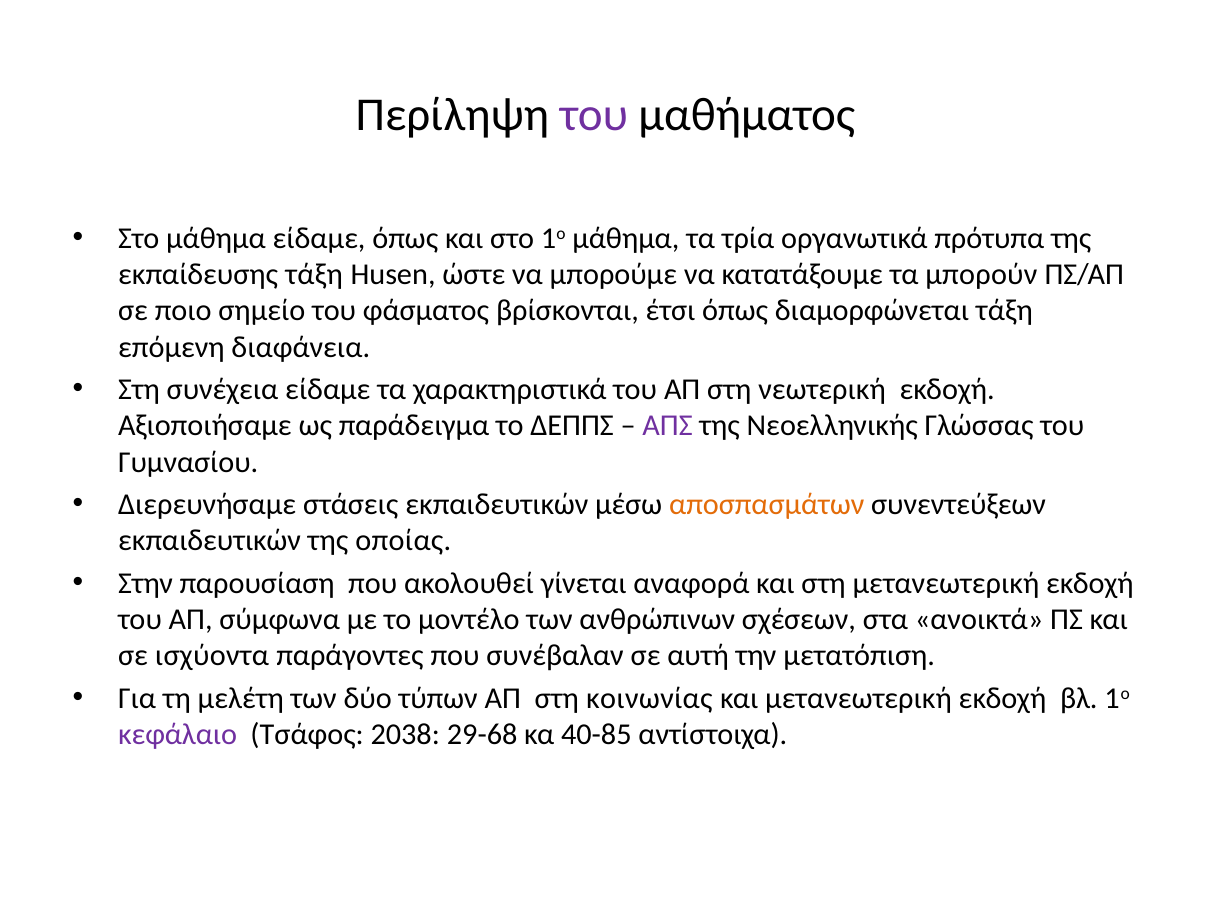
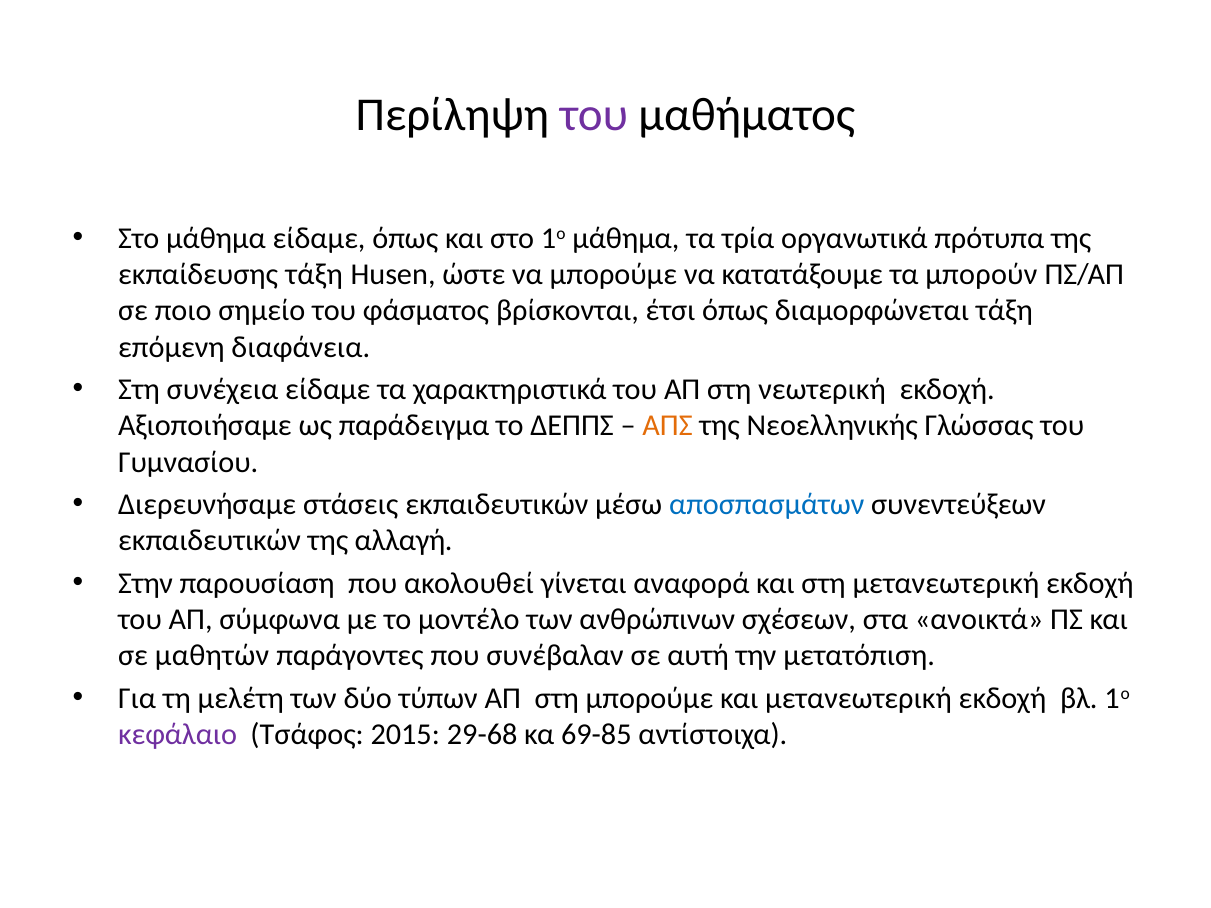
ΑΠΣ colour: purple -> orange
αποσπασμάτων colour: orange -> blue
οποίας: οποίας -> αλλαγή
ισχύοντα: ισχύοντα -> μαθητών
στη κοινωνίας: κοινωνίας -> μπορούμε
2038: 2038 -> 2015
40-85: 40-85 -> 69-85
